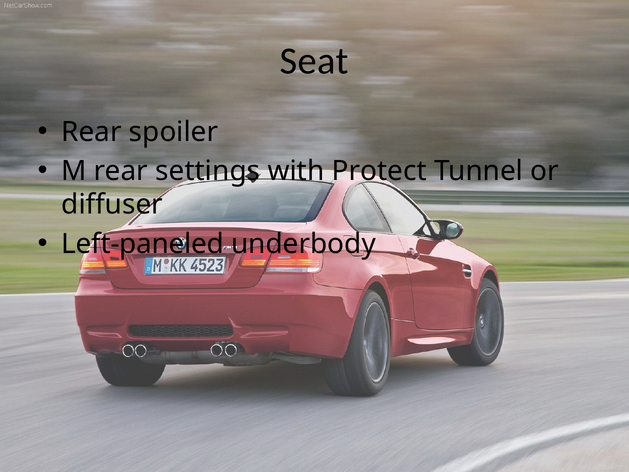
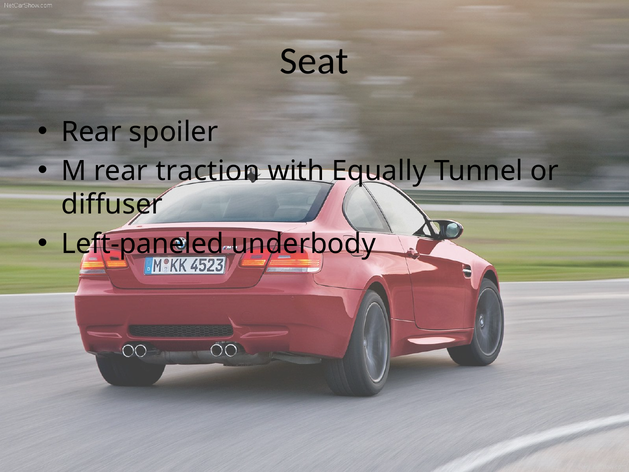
settings: settings -> traction
Protect: Protect -> Equally
